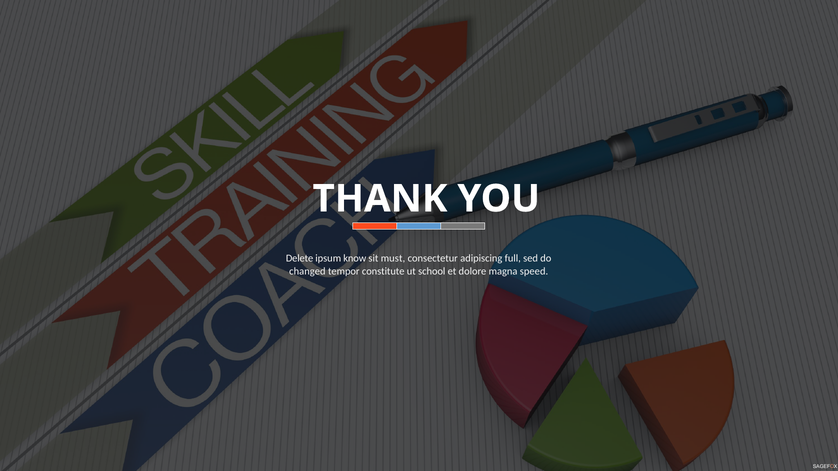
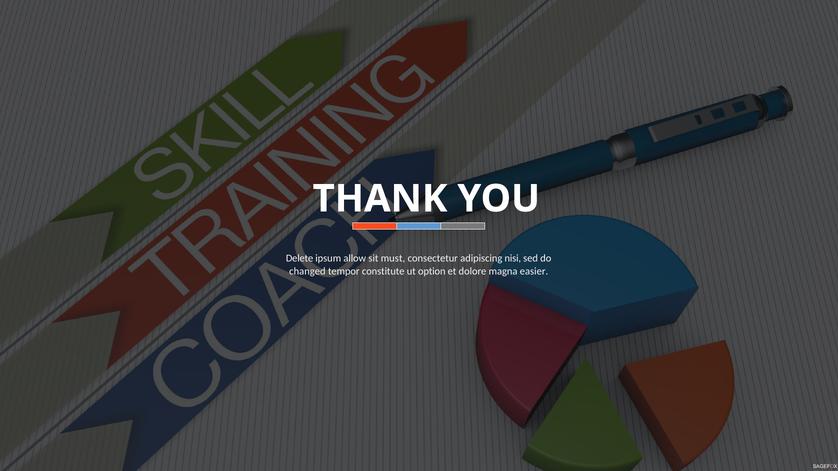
know: know -> allow
full: full -> nisi
school: school -> option
speed: speed -> easier
